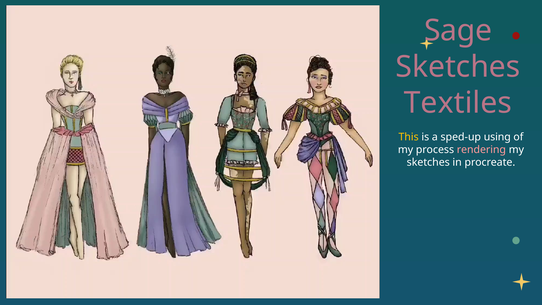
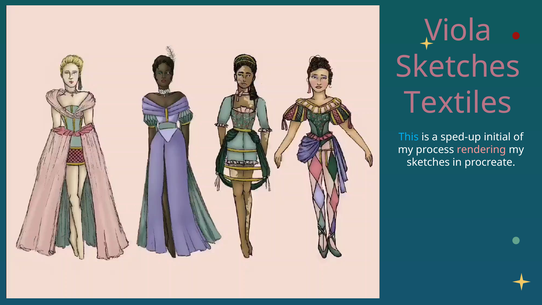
Sage: Sage -> Viola
This colour: yellow -> light blue
using: using -> initial
